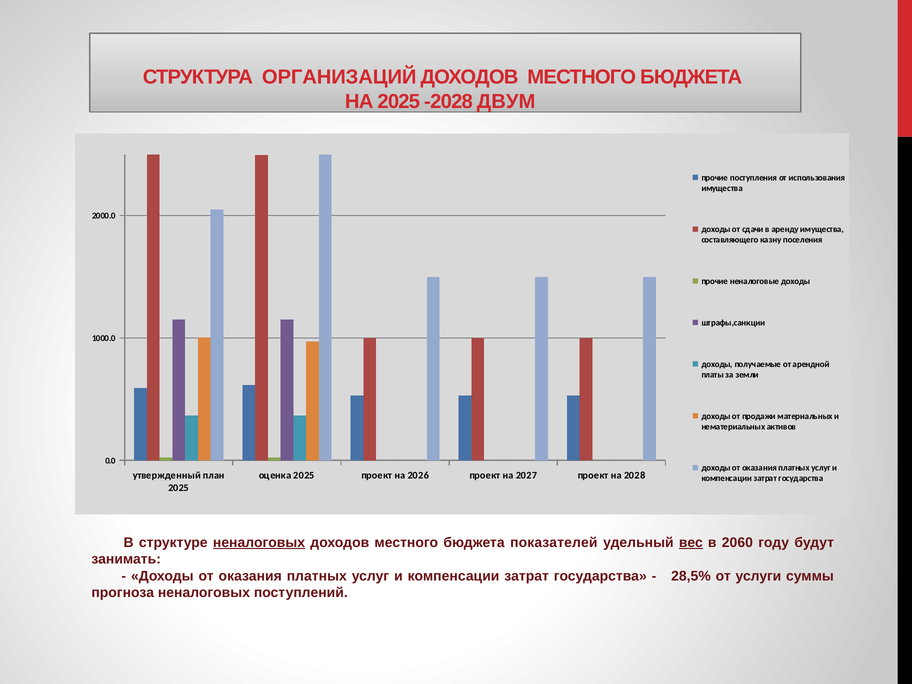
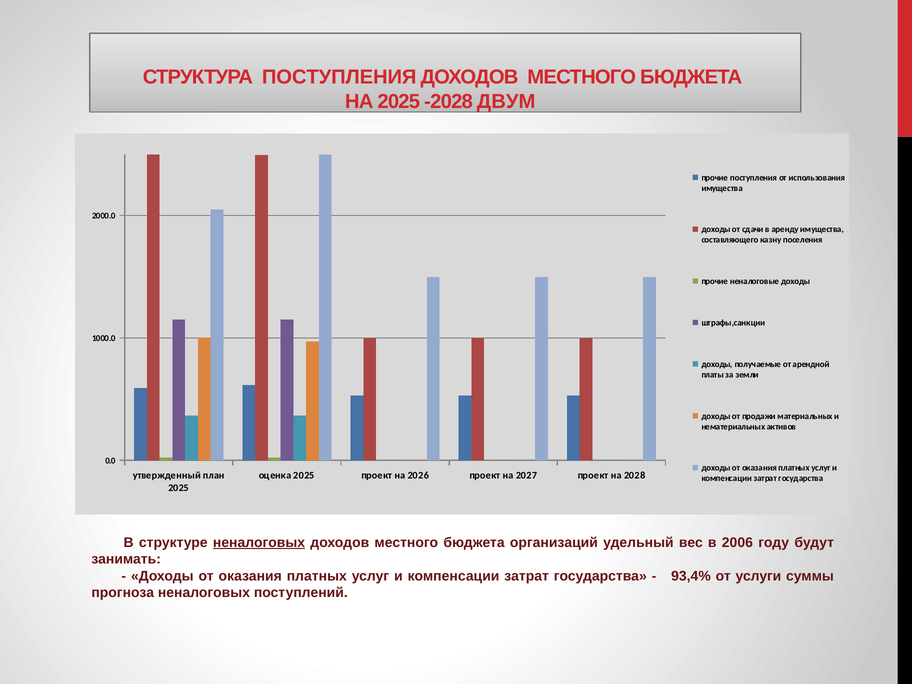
СТРУКТУРА ОРГАНИЗАЦИЙ: ОРГАНИЗАЦИЙ -> ПОСТУПЛЕНИЯ
показателей: показателей -> организаций
вес underline: present -> none
2060: 2060 -> 2006
28,5%: 28,5% -> 93,4%
